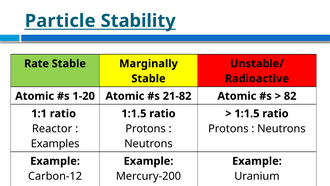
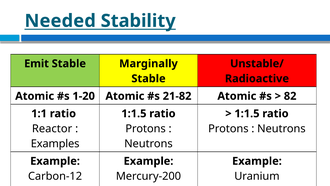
Particle: Particle -> Needed
Rate: Rate -> Emit
